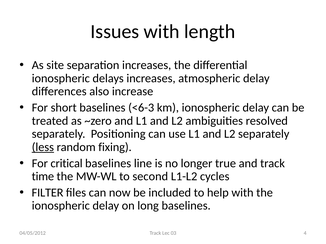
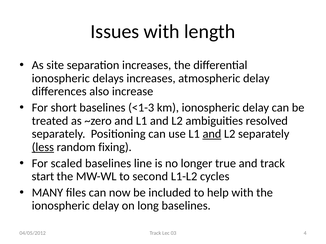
<6-3: <6-3 -> <1-3
and at (212, 134) underline: none -> present
critical: critical -> scaled
time: time -> start
FILTER: FILTER -> MANY
